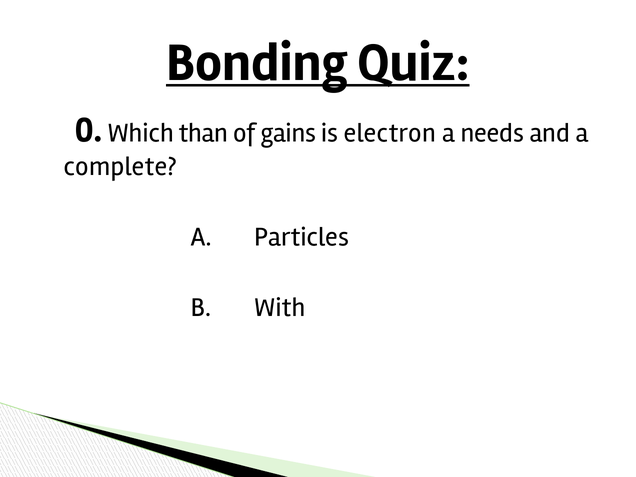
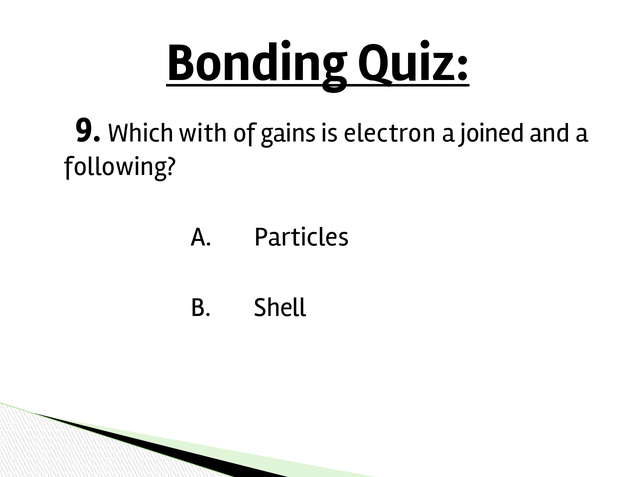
0: 0 -> 9
than: than -> with
needs: needs -> joined
complete: complete -> following
With: With -> Shell
